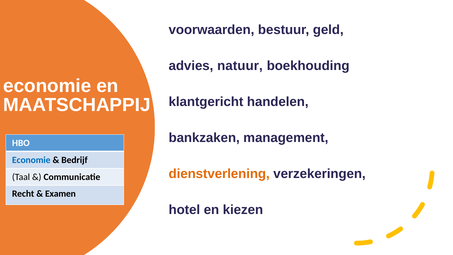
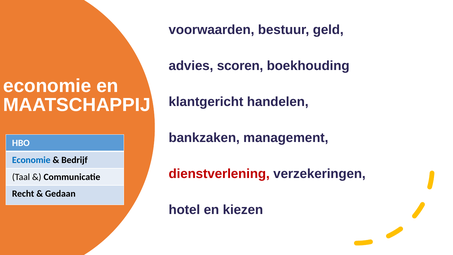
natuur: natuur -> scoren
dienstverlening colour: orange -> red
Examen: Examen -> Gedaan
